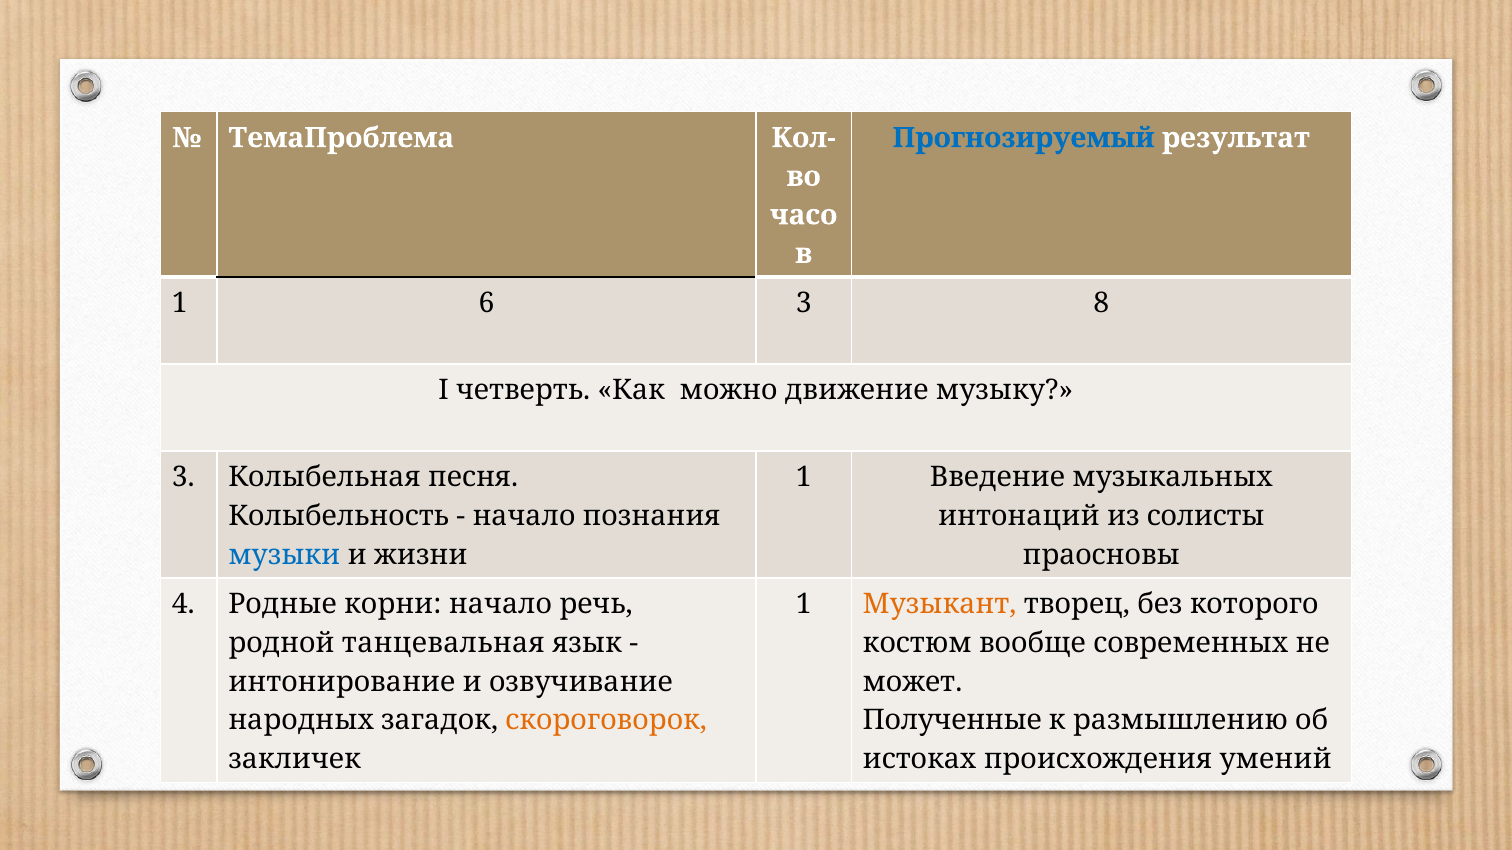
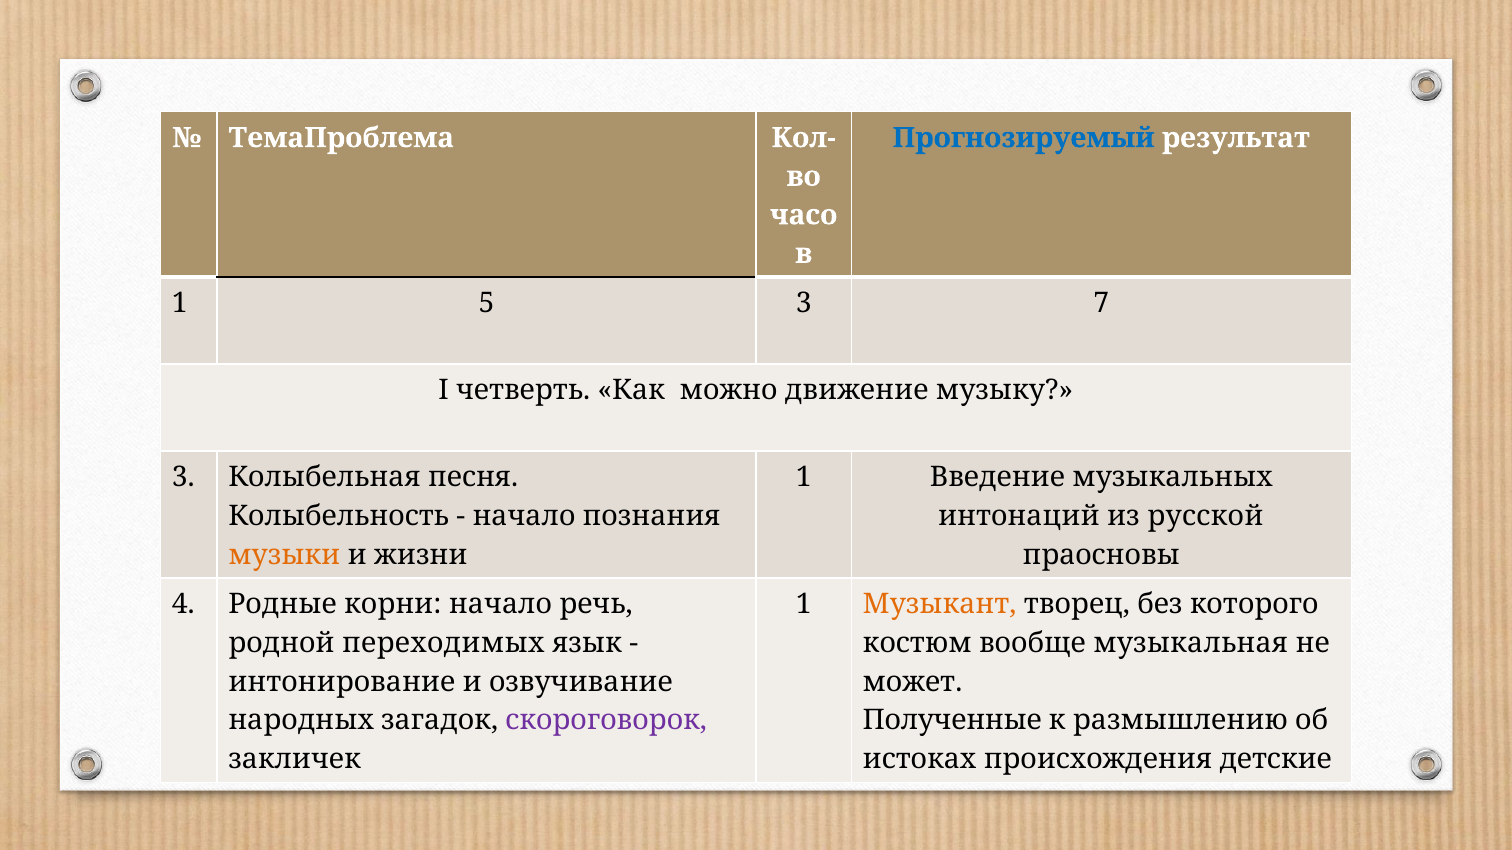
6: 6 -> 5
8: 8 -> 7
солисты: солисты -> русской
музыки colour: blue -> orange
танцевальная: танцевальная -> переходимых
современных: современных -> музыкальная
скороговорок colour: orange -> purple
умений: умений -> детские
